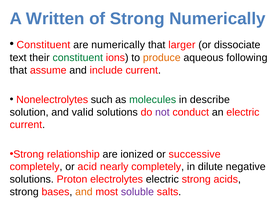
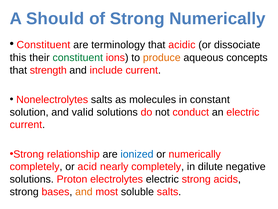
Written: Written -> Should
are numerically: numerically -> terminology
larger: larger -> acidic
text: text -> this
following: following -> concepts
assume: assume -> strength
Nonelectrolytes such: such -> salts
molecules colour: green -> black
describe: describe -> constant
not colour: purple -> black
ionized colour: black -> blue
or successive: successive -> numerically
soluble colour: purple -> black
